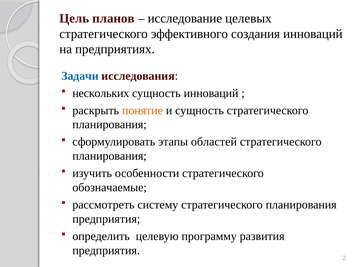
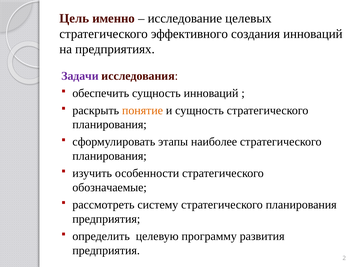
планов: планов -> именно
Задачи colour: blue -> purple
нескольких: нескольких -> обеспечить
областей: областей -> наиболее
